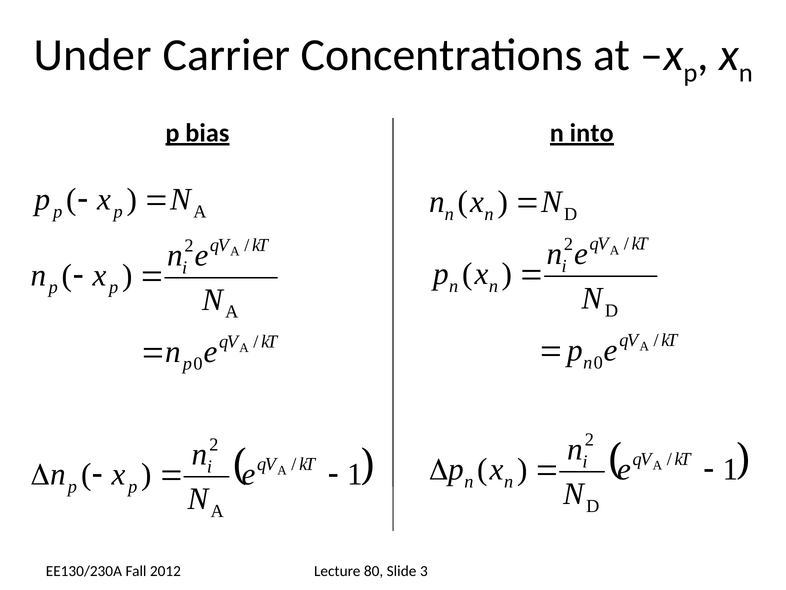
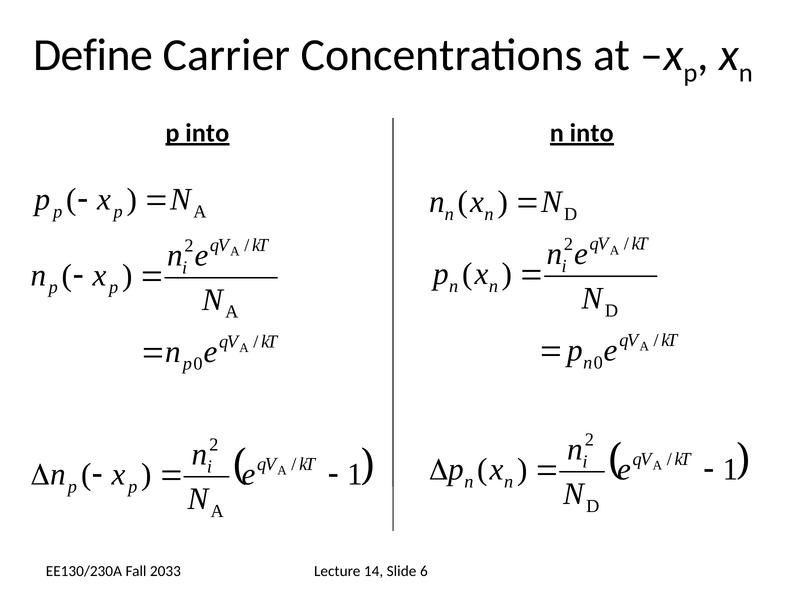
Under: Under -> Define
p bias: bias -> into
2012: 2012 -> 2033
80: 80 -> 14
3: 3 -> 6
